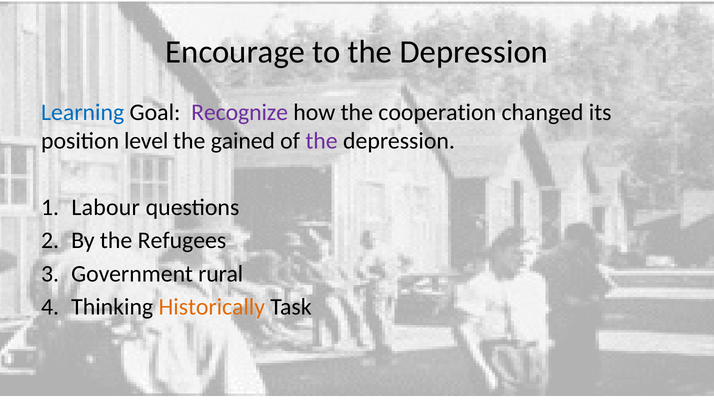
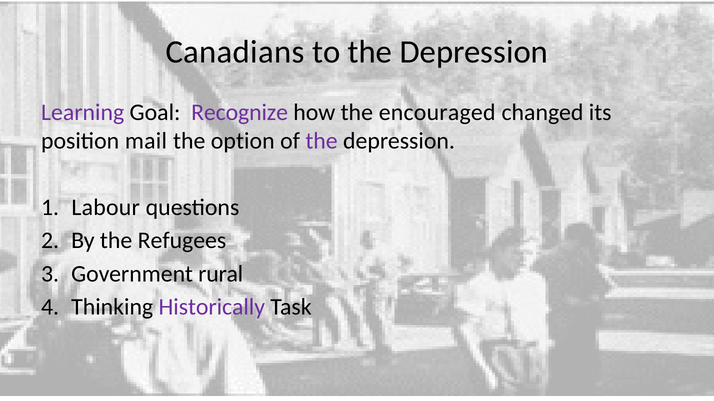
Encourage: Encourage -> Canadians
Learning colour: blue -> purple
cooperation: cooperation -> encouraged
level: level -> mail
gained: gained -> option
Historically colour: orange -> purple
